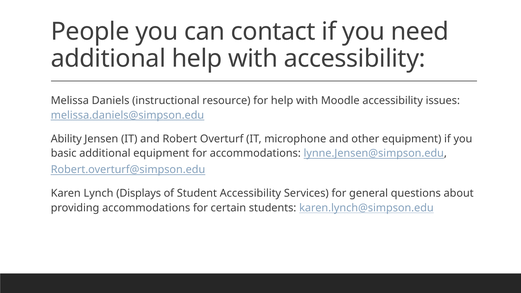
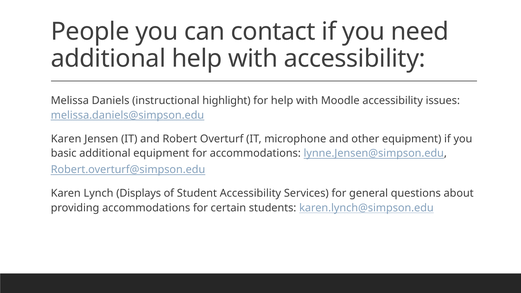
resource: resource -> highlight
Ability at (66, 139): Ability -> Karen
